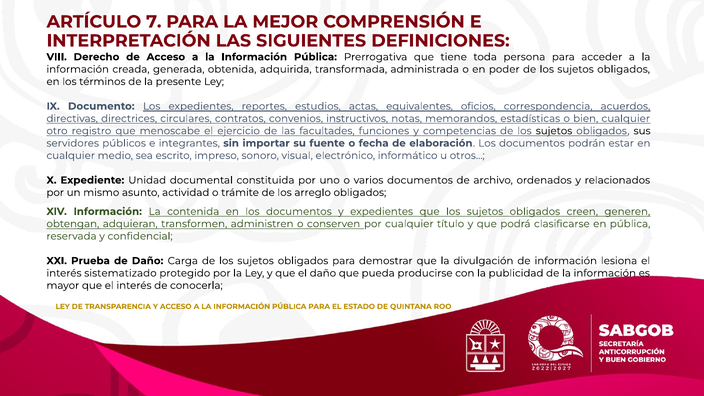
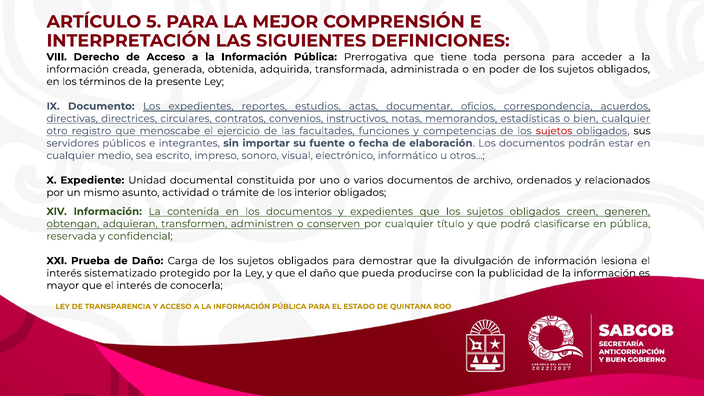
7: 7 -> 5
equivalentes: equivalentes -> documentar
sujetos at (554, 131) colour: black -> red
arreglo: arreglo -> interior
